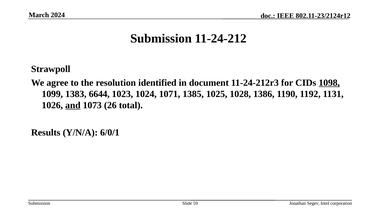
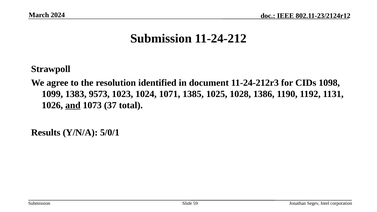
1098 underline: present -> none
6644: 6644 -> 9573
26: 26 -> 37
6/0/1: 6/0/1 -> 5/0/1
